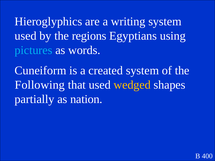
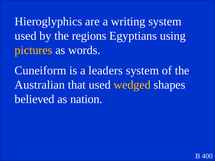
pictures colour: light blue -> yellow
created: created -> leaders
Following: Following -> Australian
partially: partially -> believed
